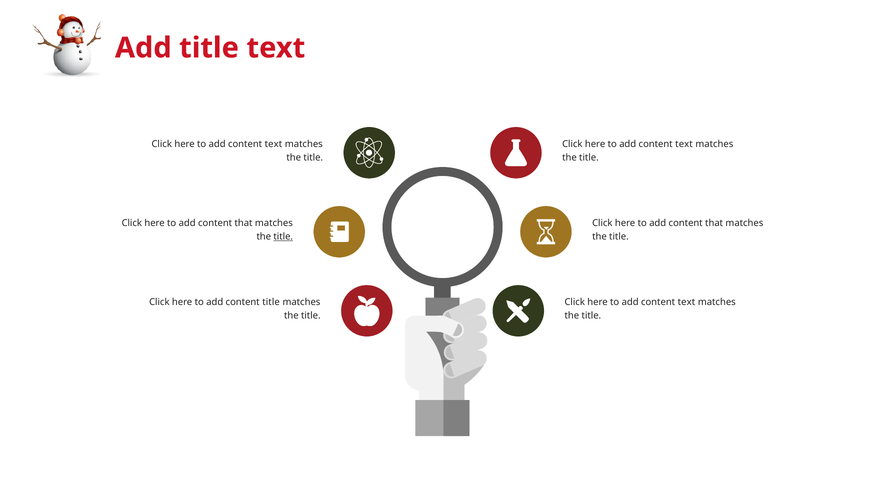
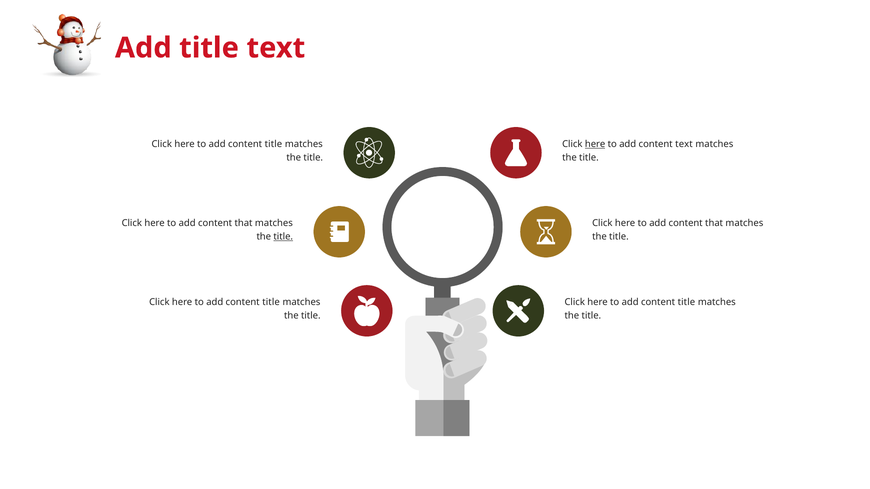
text at (273, 144): text -> title
here at (595, 144) underline: none -> present
text at (686, 302): text -> title
